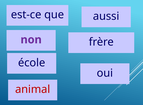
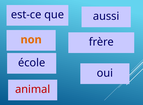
non colour: purple -> orange
